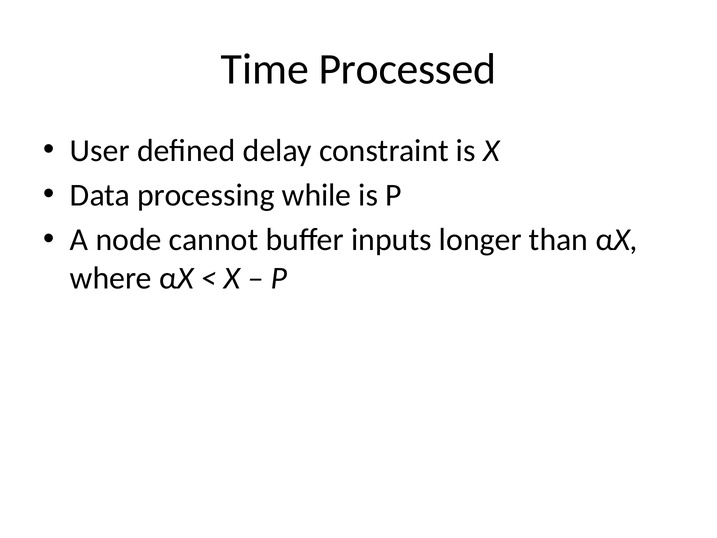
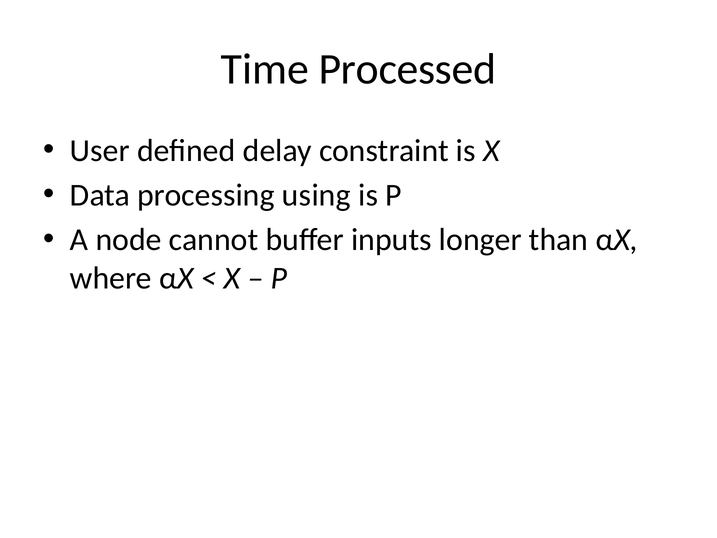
while: while -> using
